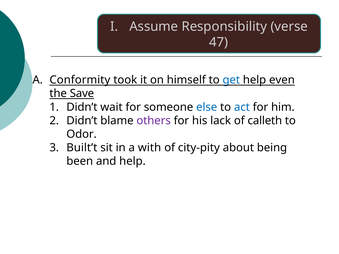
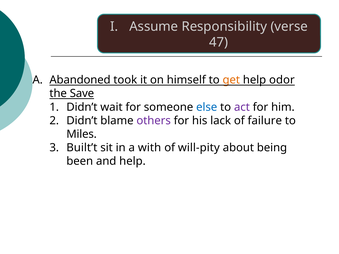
Conformity: Conformity -> Abandoned
get colour: blue -> orange
even: even -> odor
act colour: blue -> purple
calleth: calleth -> failure
Odor: Odor -> Miles
city-pity: city-pity -> will-pity
